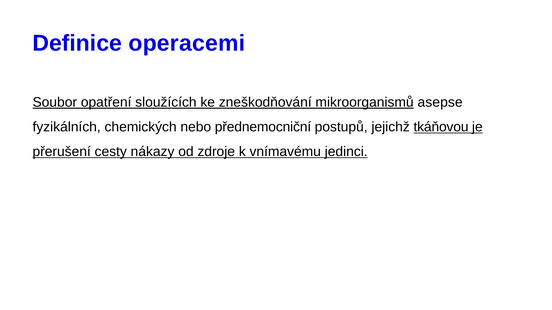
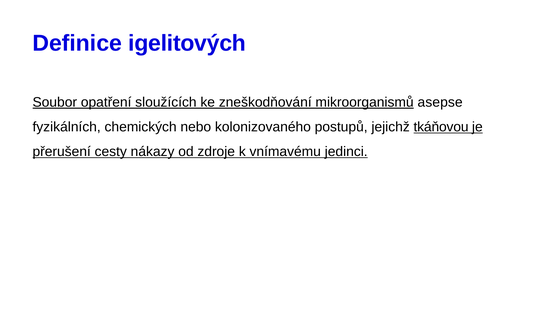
operacemi: operacemi -> igelitových
přednemocniční: přednemocniční -> kolonizovaného
